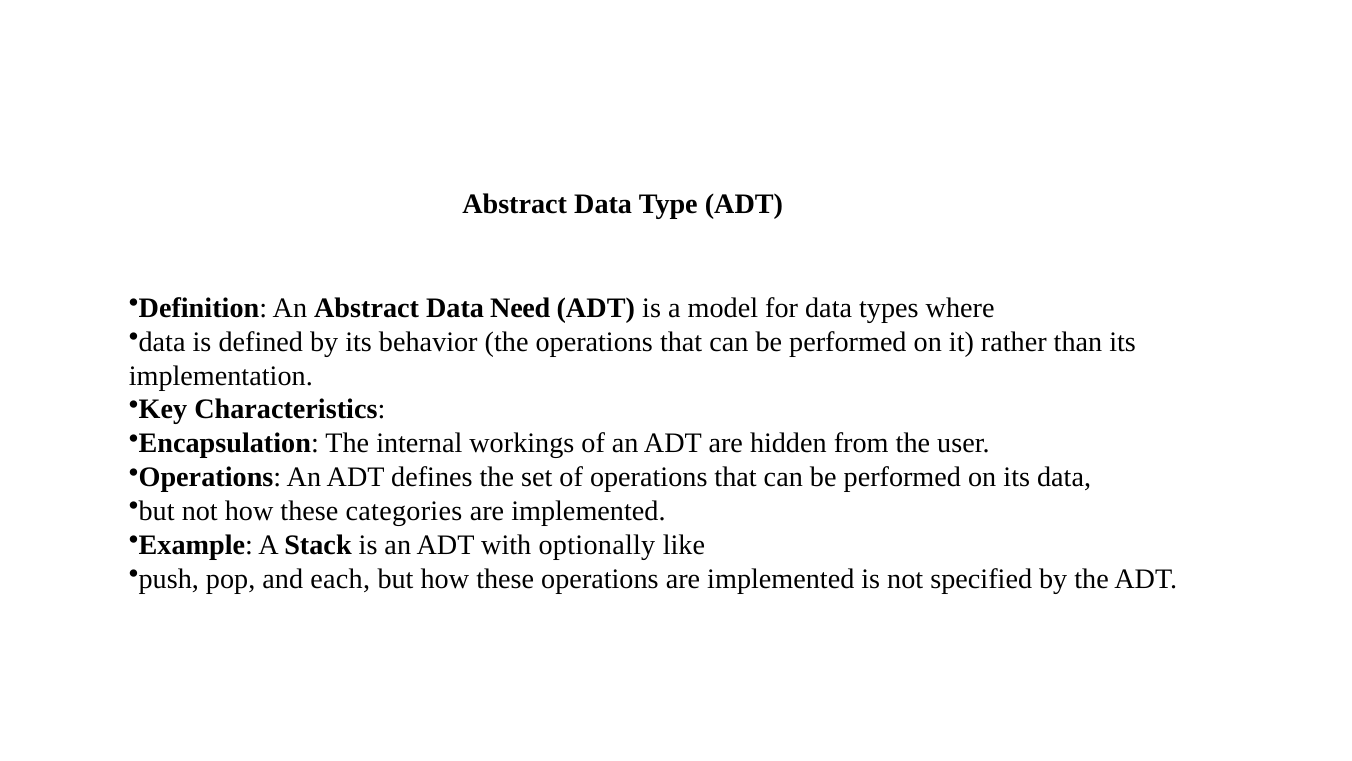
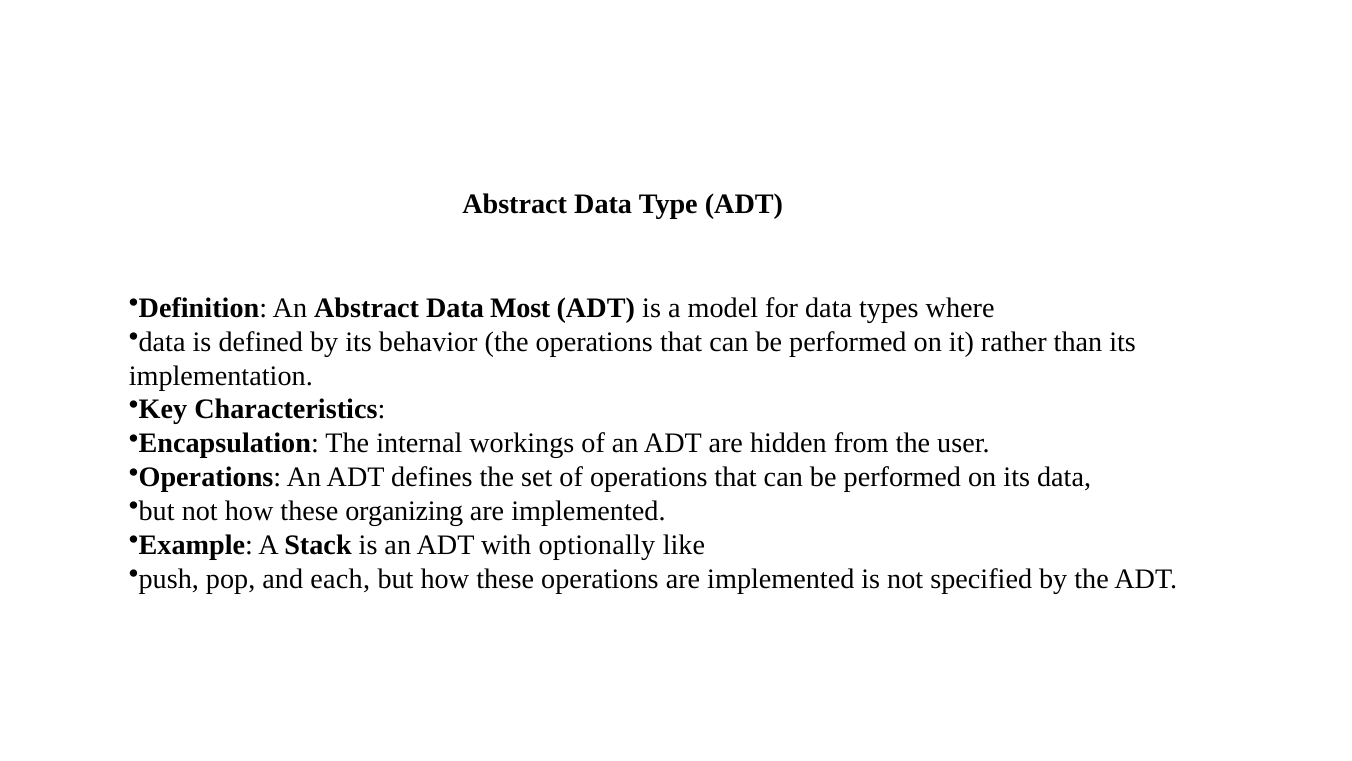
Need: Need -> Most
categories: categories -> organizing
